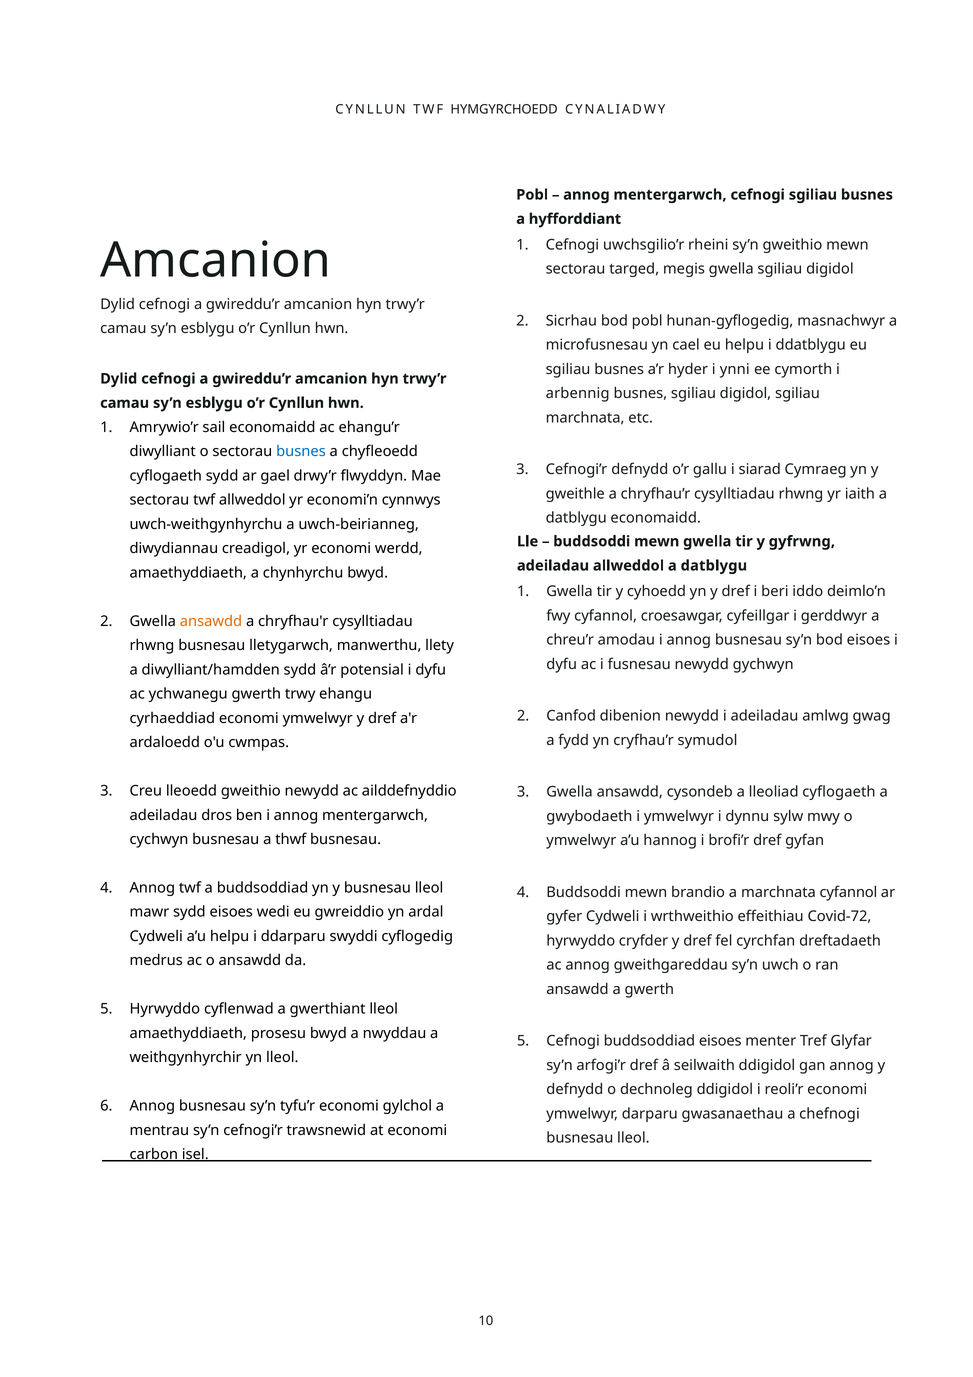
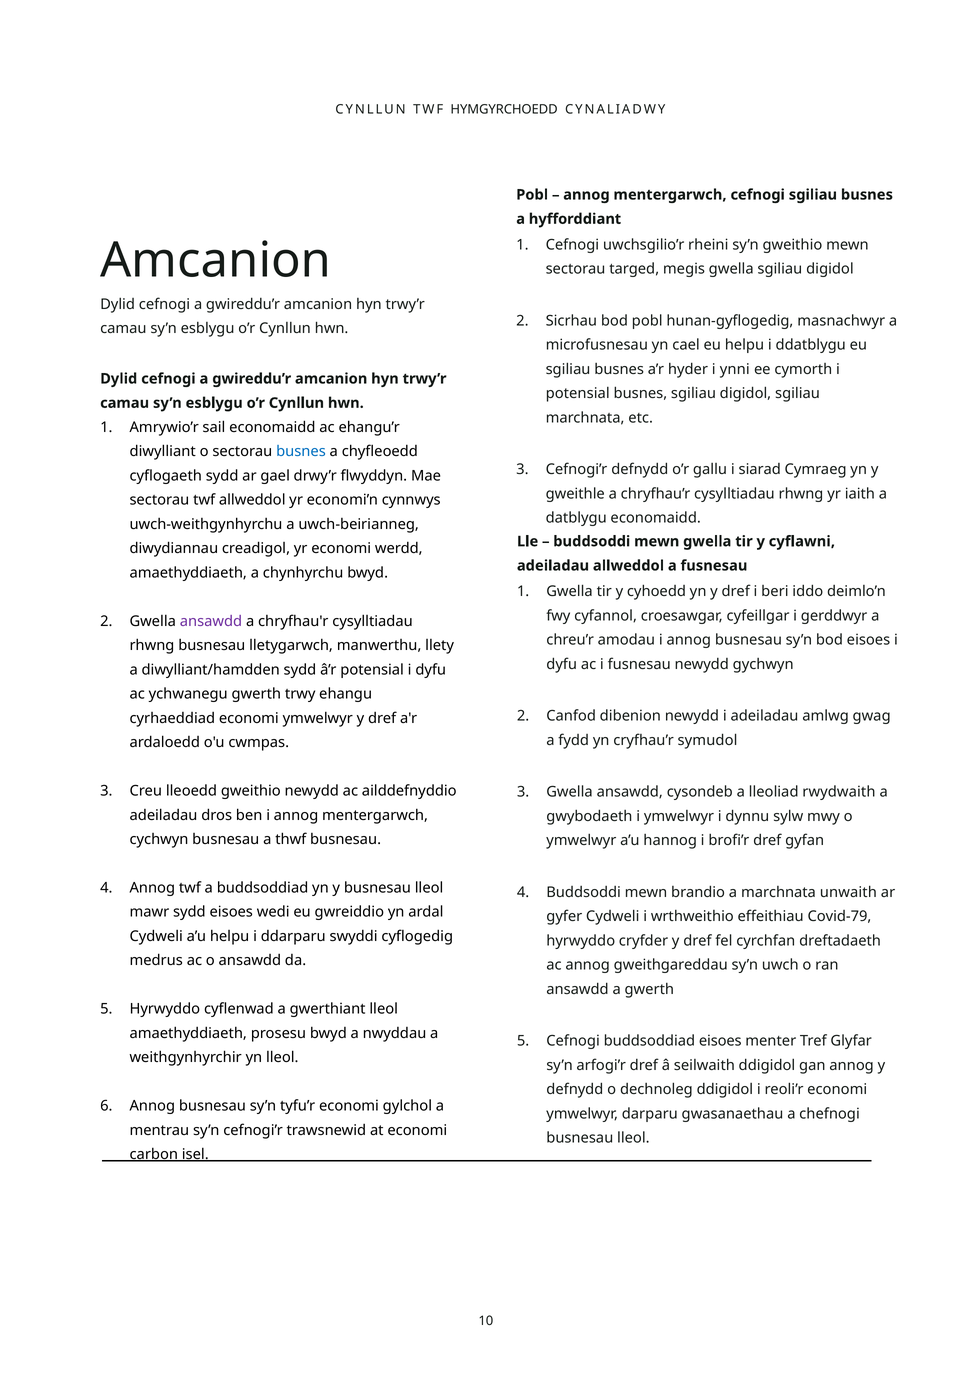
arbennig at (578, 394): arbennig -> potensial
gyfrwng: gyfrwng -> cyflawni
allweddol a datblygu: datblygu -> fusnesau
ansawdd at (211, 621) colour: orange -> purple
lleoliad cyflogaeth: cyflogaeth -> rwydwaith
marchnata cyfannol: cyfannol -> unwaith
Covid-72: Covid-72 -> Covid-79
